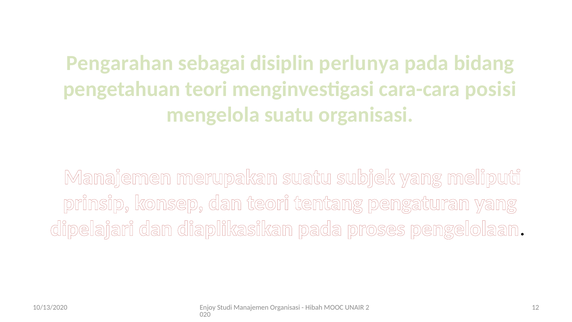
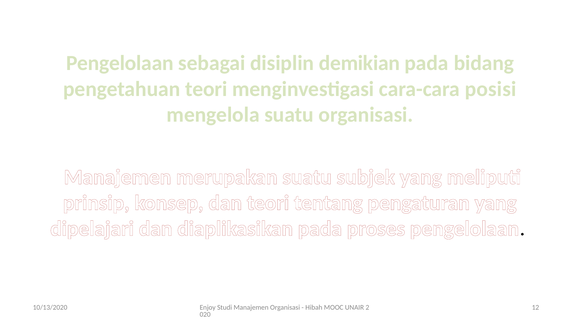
Pengarahan at (120, 63): Pengarahan -> Pengelolaan
perlunya: perlunya -> demikian
